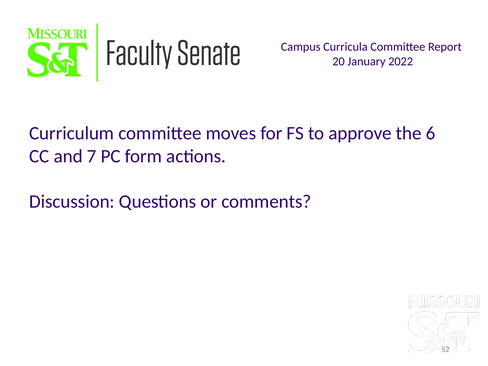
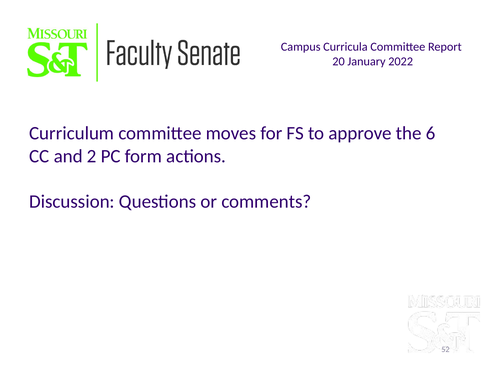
7: 7 -> 2
